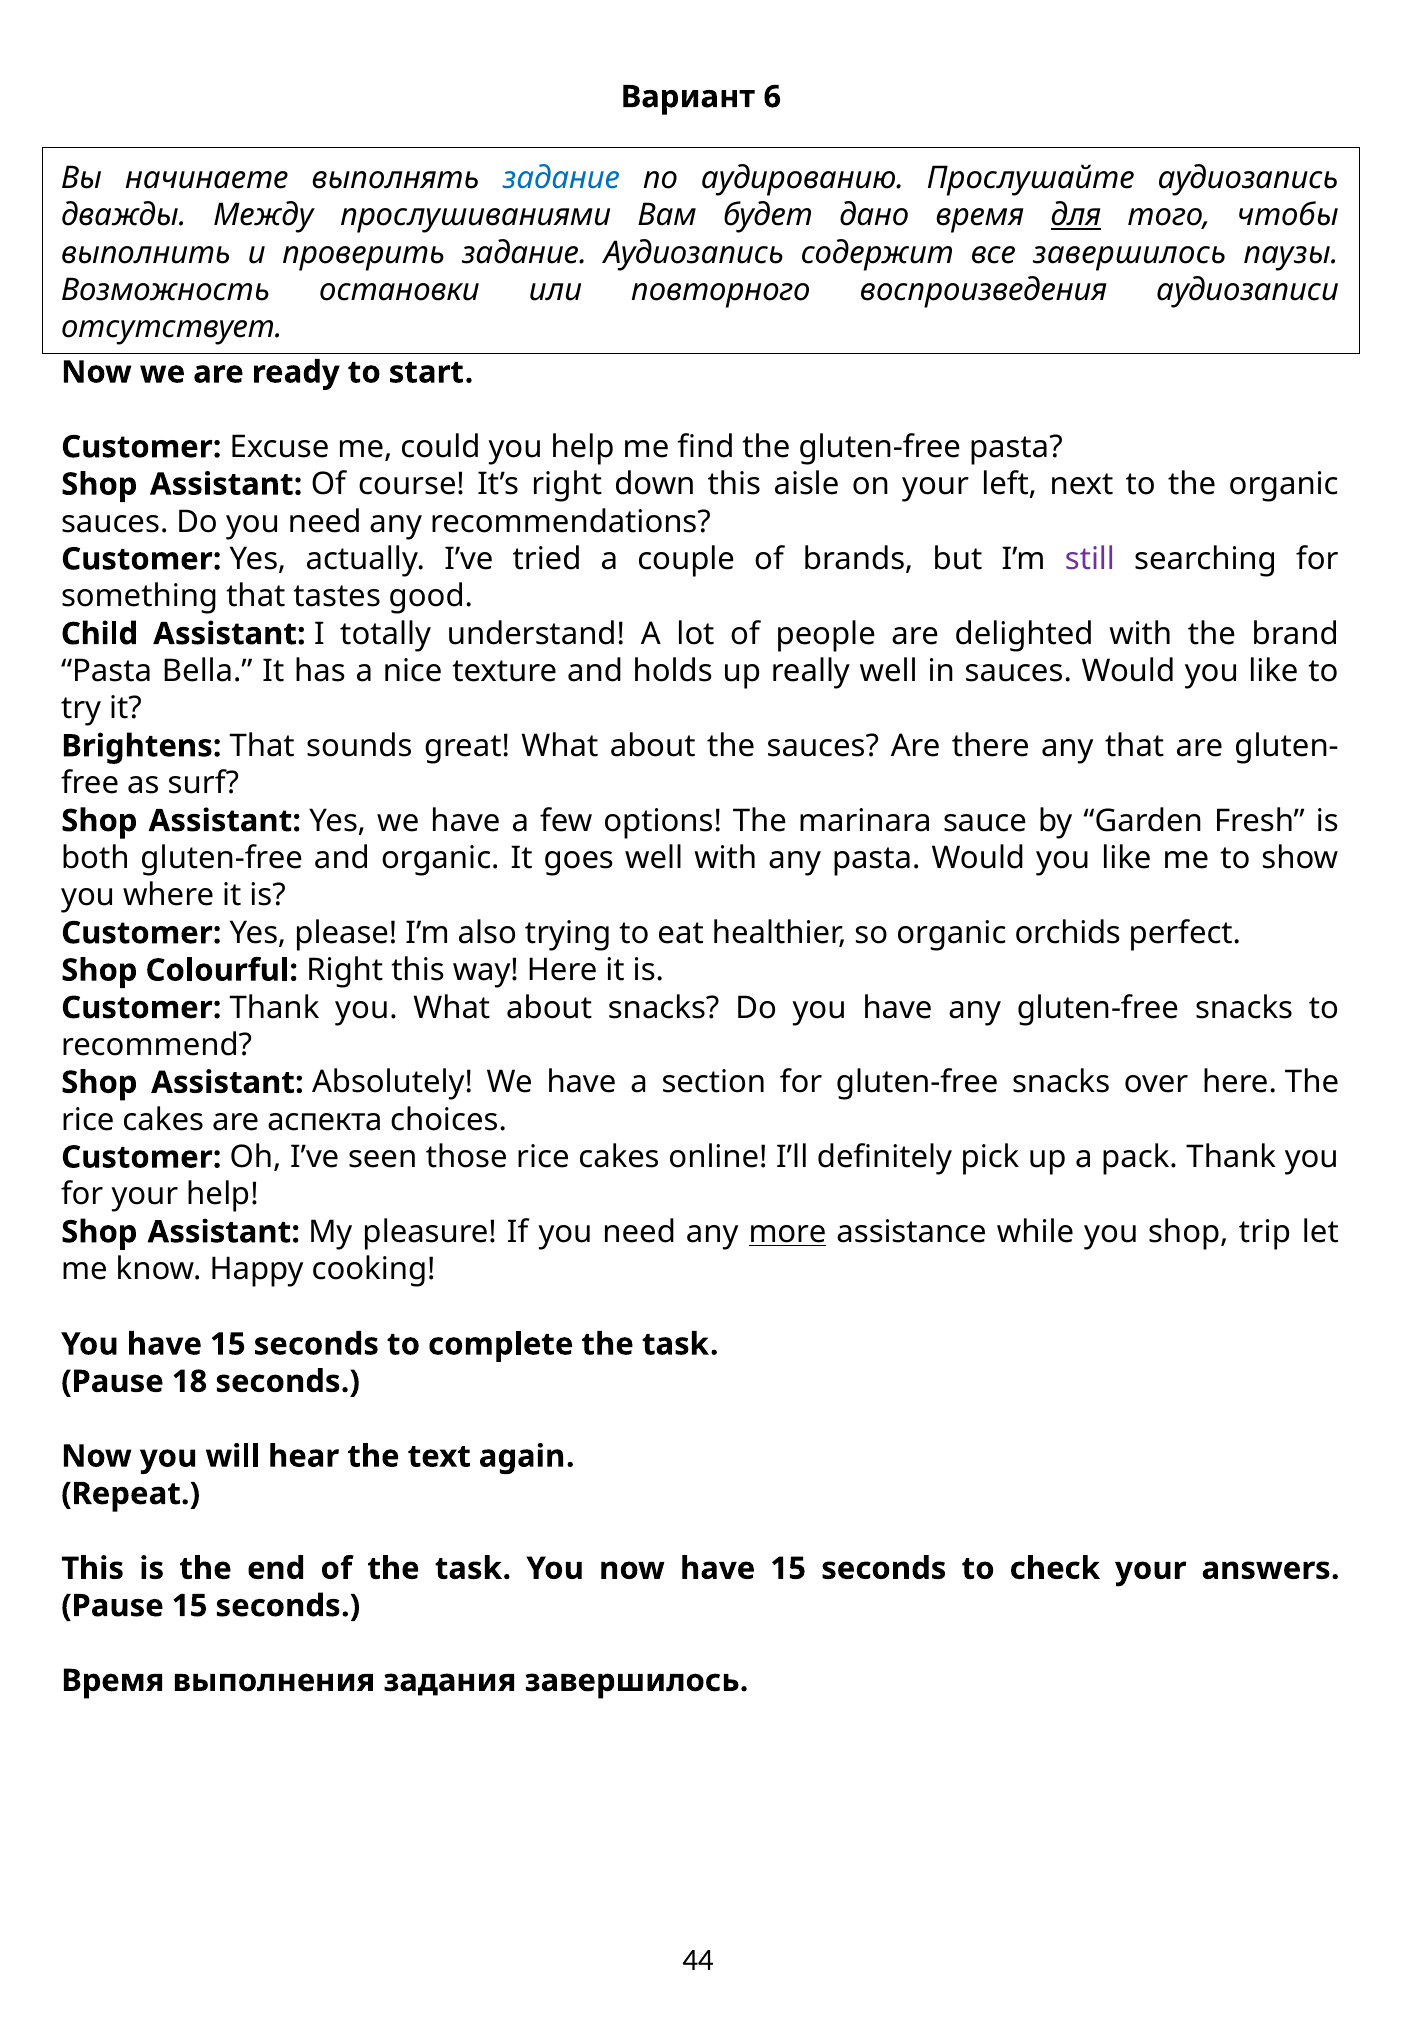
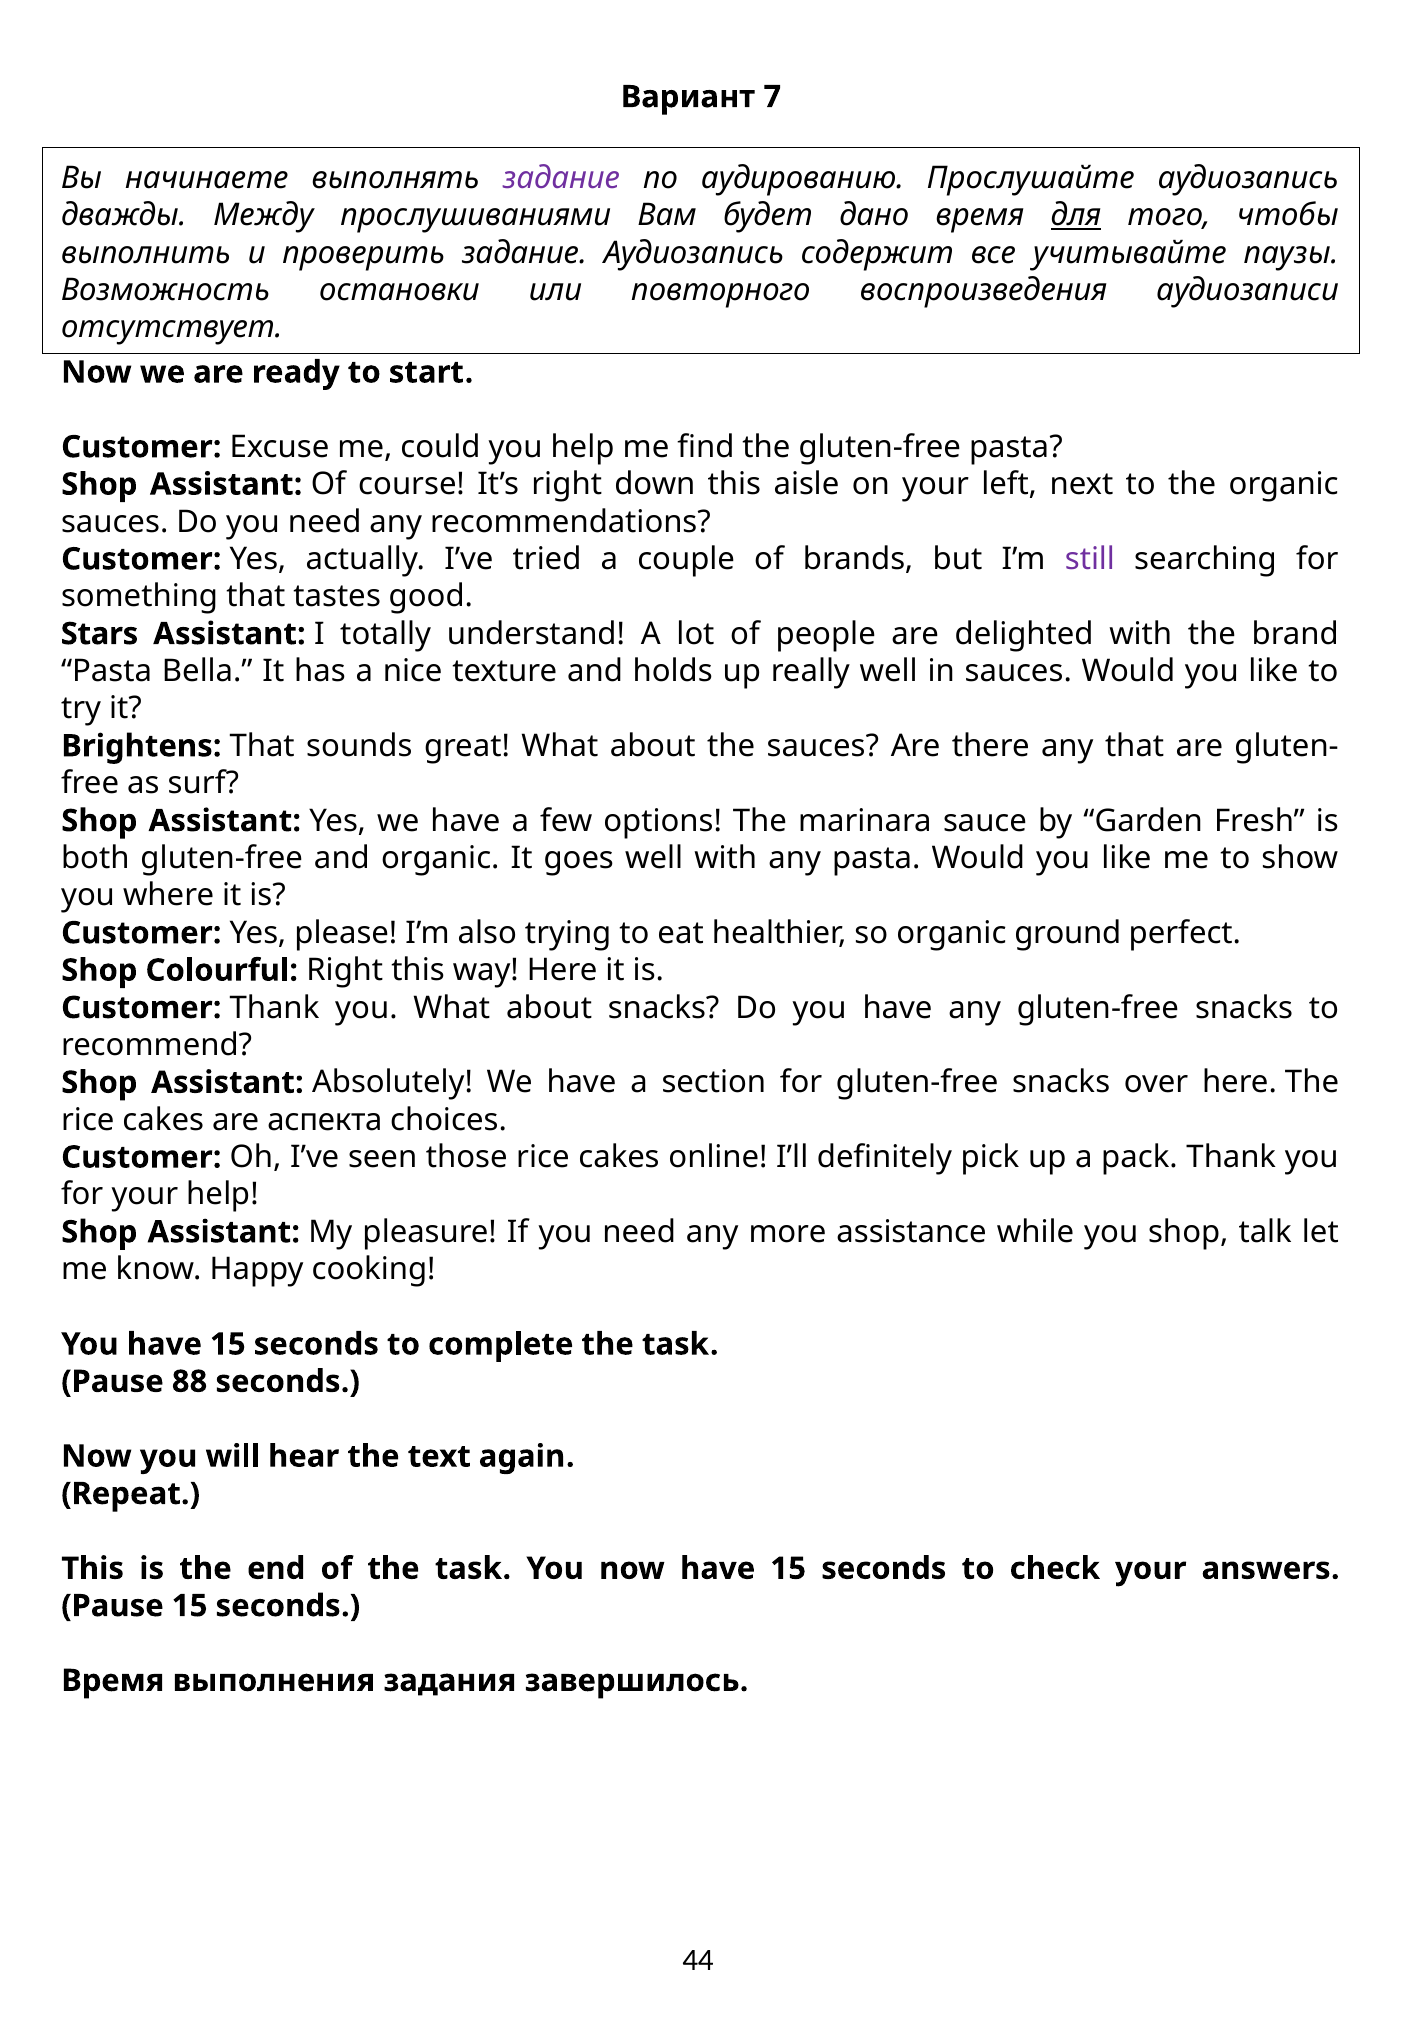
6: 6 -> 7
задание at (561, 178) colour: blue -> purple
все завершилось: завершилось -> учитывайте
Child: Child -> Stars
orchids: orchids -> ground
more underline: present -> none
trip: trip -> talk
18: 18 -> 88
